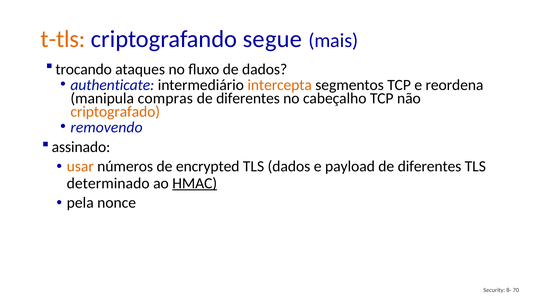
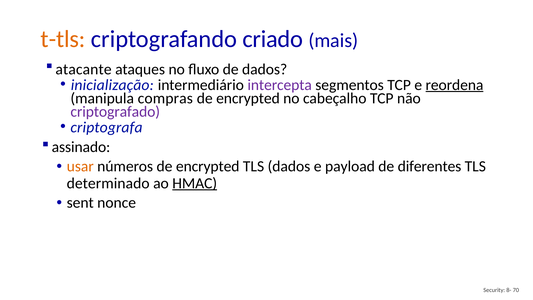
segue: segue -> criado
trocando: trocando -> atacante
authenticate: authenticate -> inicialização
intercepta colour: orange -> purple
reordena underline: none -> present
diferentes at (248, 98): diferentes -> encrypted
criptografado colour: orange -> purple
removendo: removendo -> criptografa
pela: pela -> sent
